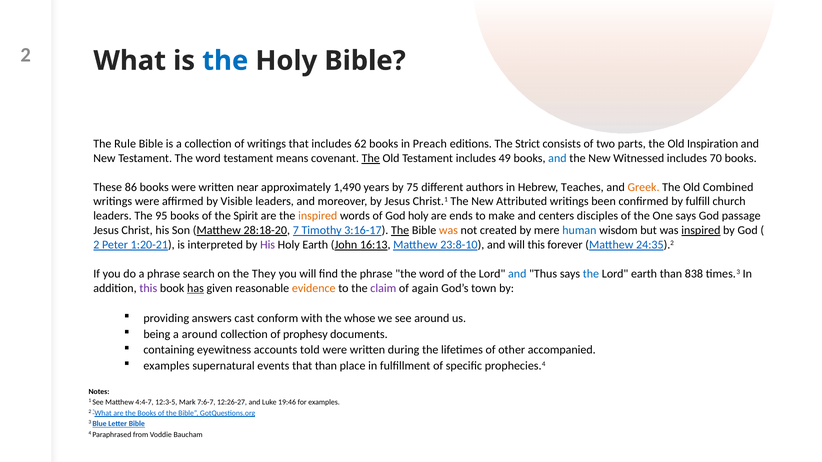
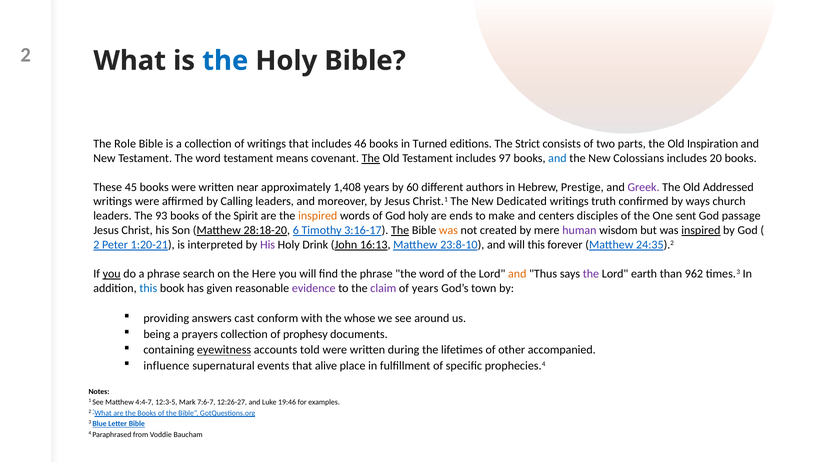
Rule: Rule -> Role
62: 62 -> 46
Preach: Preach -> Turned
49: 49 -> 97
Witnessed: Witnessed -> Colossians
70: 70 -> 20
86: 86 -> 45
1,490: 1,490 -> 1,408
75: 75 -> 60
Teaches: Teaches -> Prestige
Greek colour: orange -> purple
Combined: Combined -> Addressed
Visible: Visible -> Calling
Attributed: Attributed -> Dedicated
been: been -> truth
fulfill: fulfill -> ways
95: 95 -> 93
One says: says -> sent
7: 7 -> 6
human colour: blue -> purple
Holy Earth: Earth -> Drink
you at (112, 274) underline: none -> present
They: They -> Here
and at (517, 274) colour: blue -> orange
the at (591, 274) colour: blue -> purple
838: 838 -> 962
this at (148, 288) colour: purple -> blue
has underline: present -> none
evidence colour: orange -> purple
of again: again -> years
a around: around -> prayers
eyewitness underline: none -> present
examples at (167, 366): examples -> influence
that than: than -> alive
